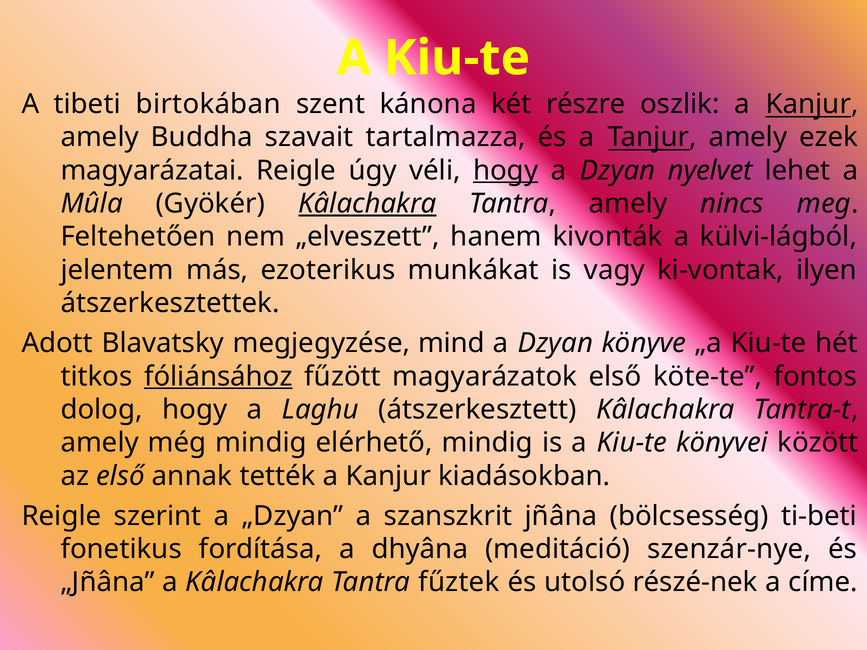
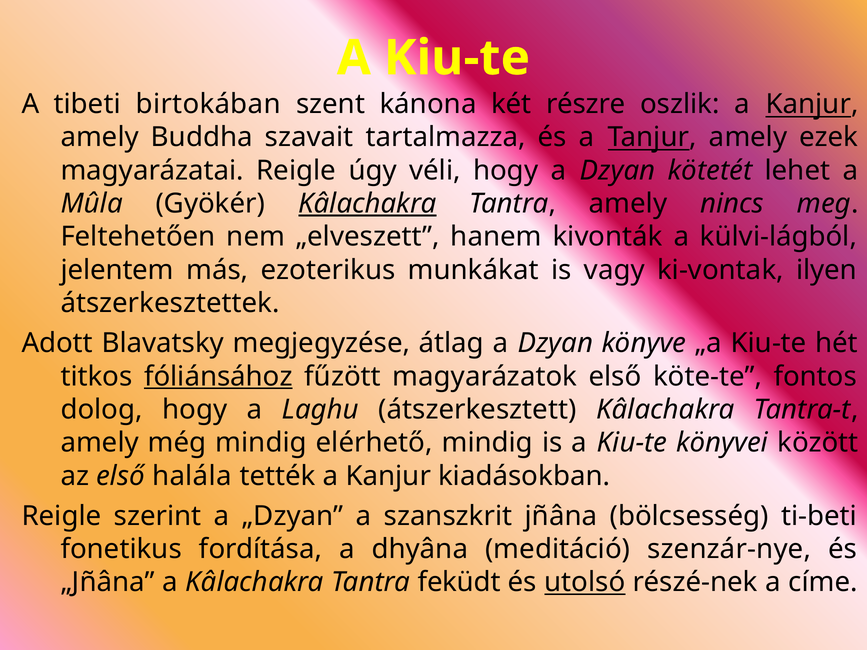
hogy at (506, 171) underline: present -> none
nyelvet: nyelvet -> kötetét
mind: mind -> átlag
annak: annak -> halála
fűztek: fűztek -> feküdt
utolsó underline: none -> present
